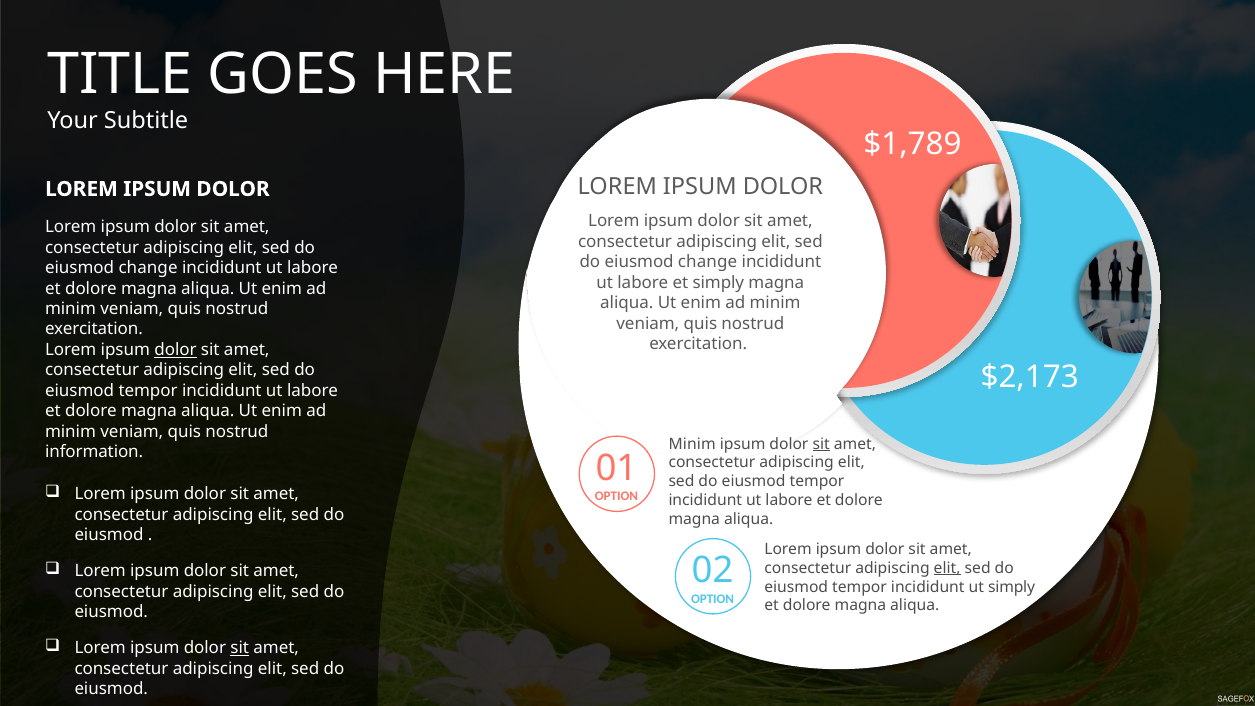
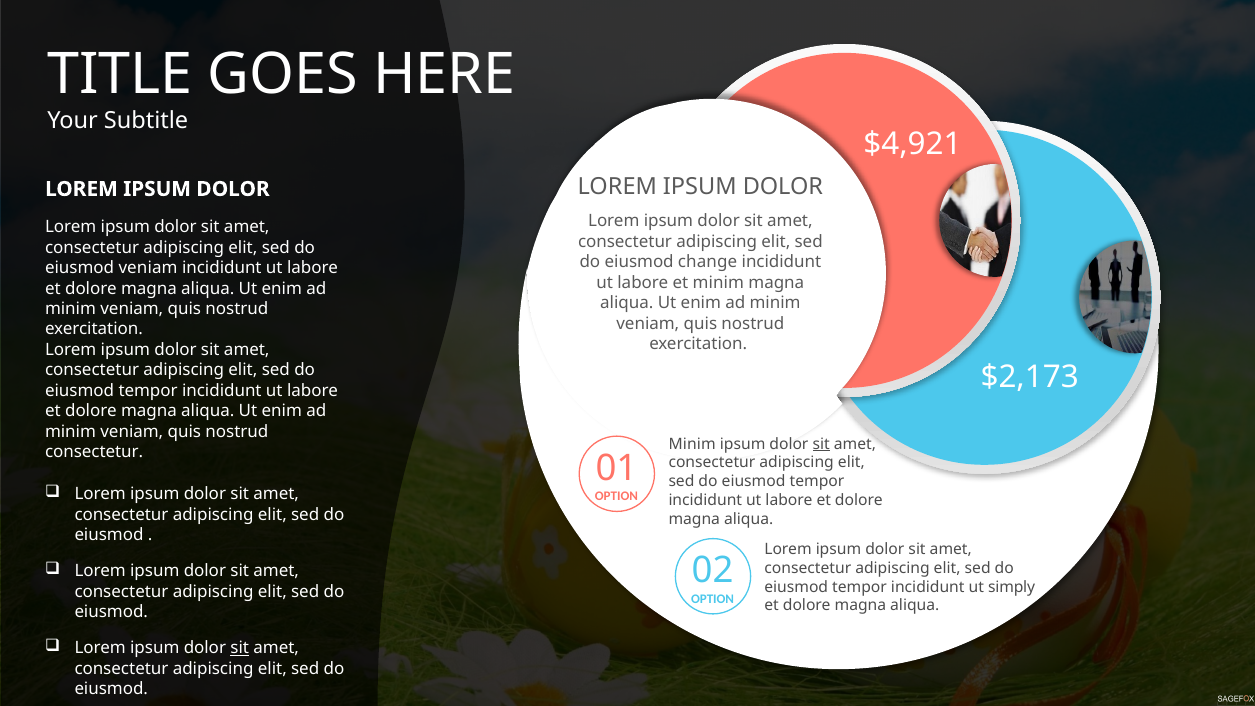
$1,789: $1,789 -> $4,921
change at (148, 268): change -> veniam
et simply: simply -> minim
dolor at (176, 350) underline: present -> none
information at (94, 452): information -> consectetur
elit at (947, 568) underline: present -> none
